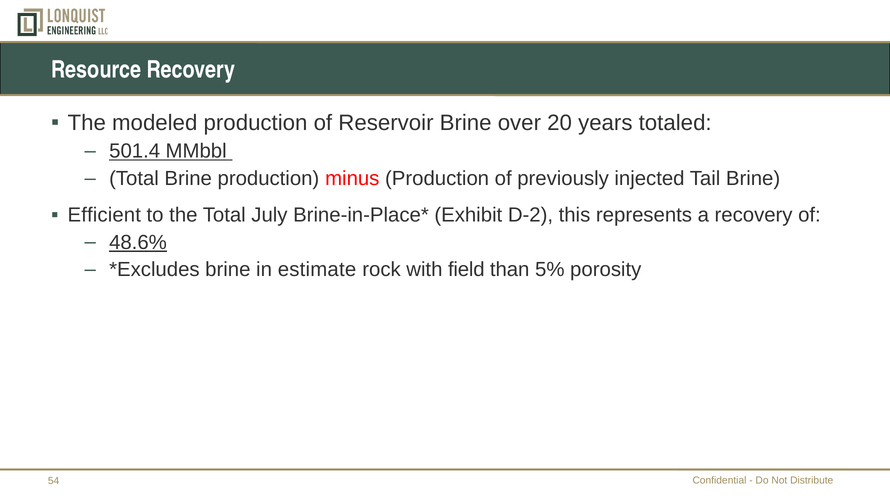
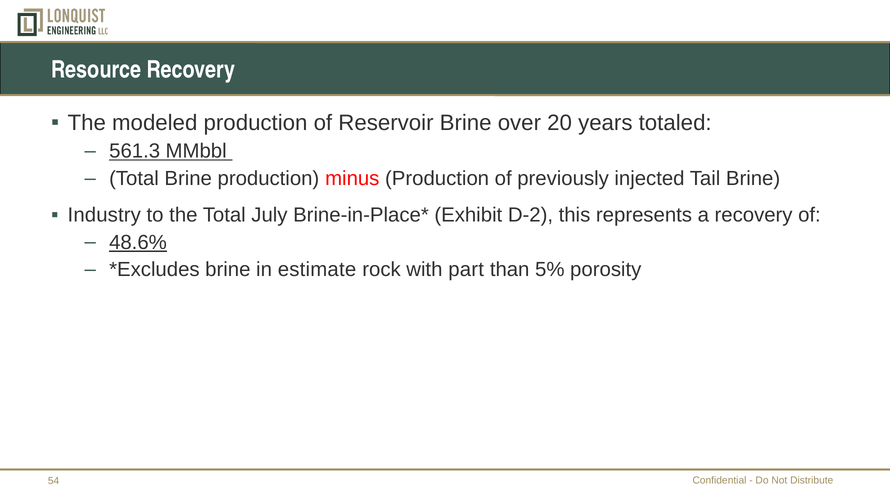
501.4: 501.4 -> 561.3
Efficient: Efficient -> Industry
field: field -> part
